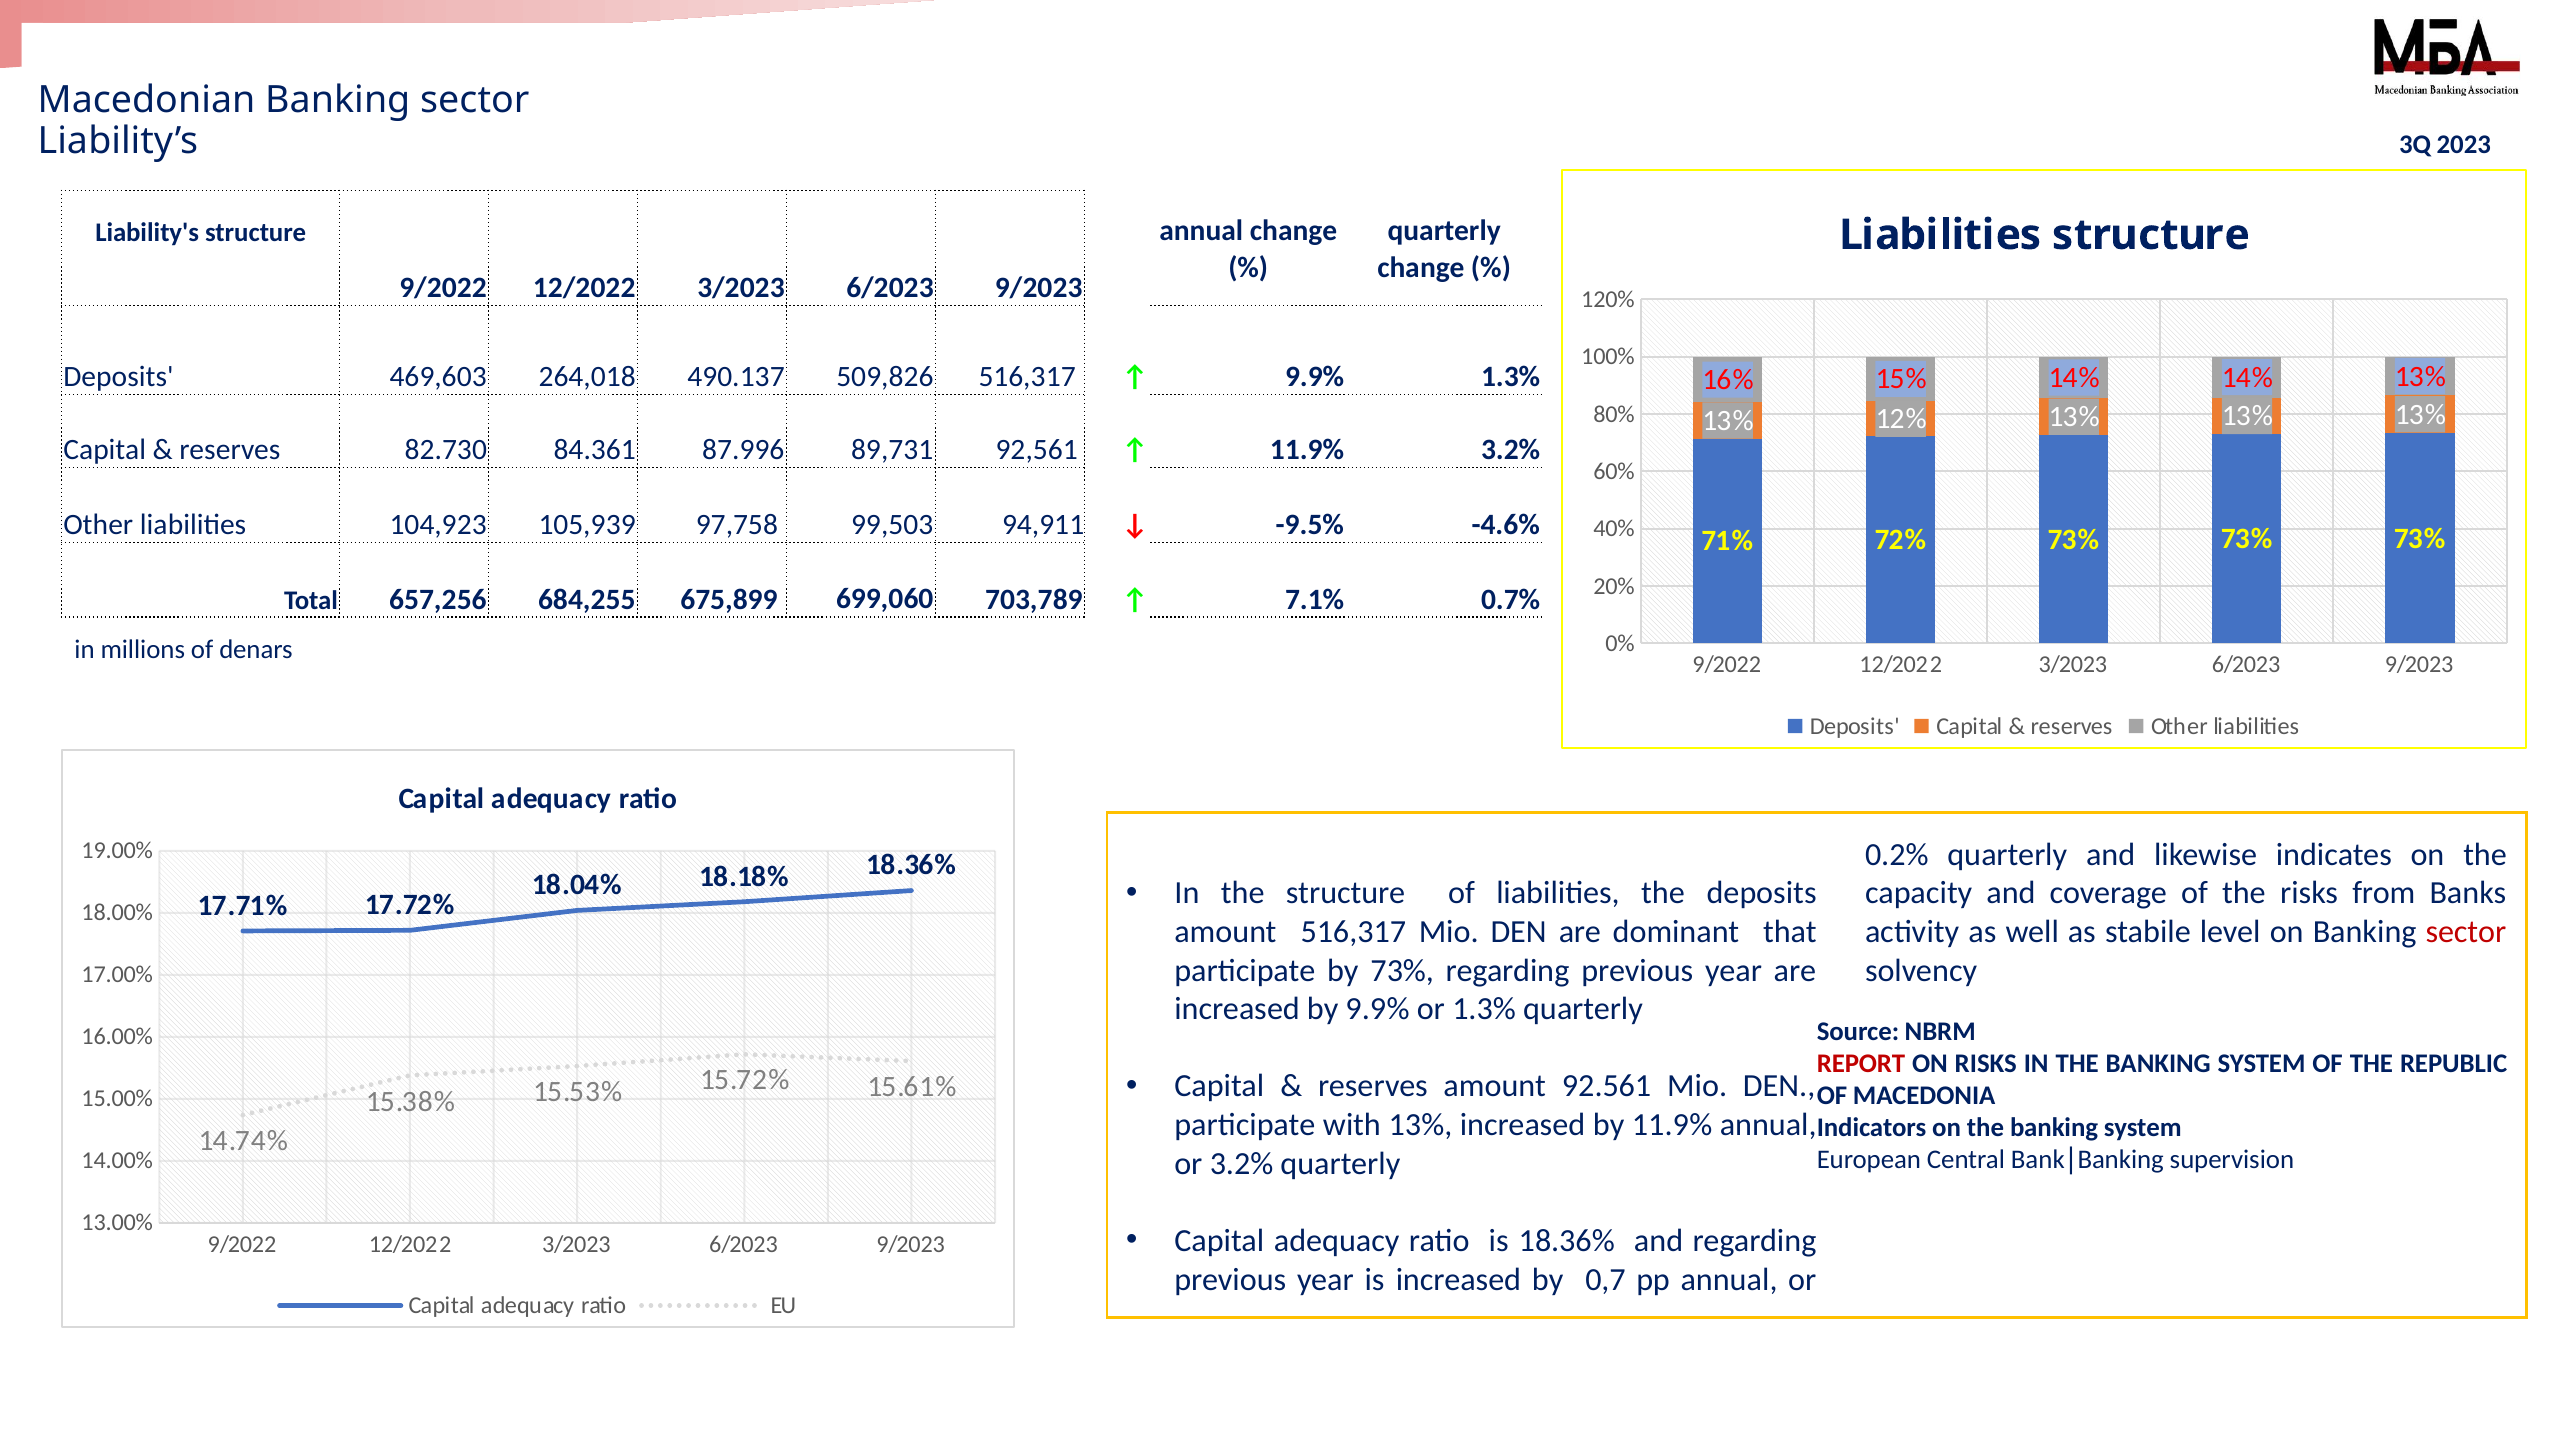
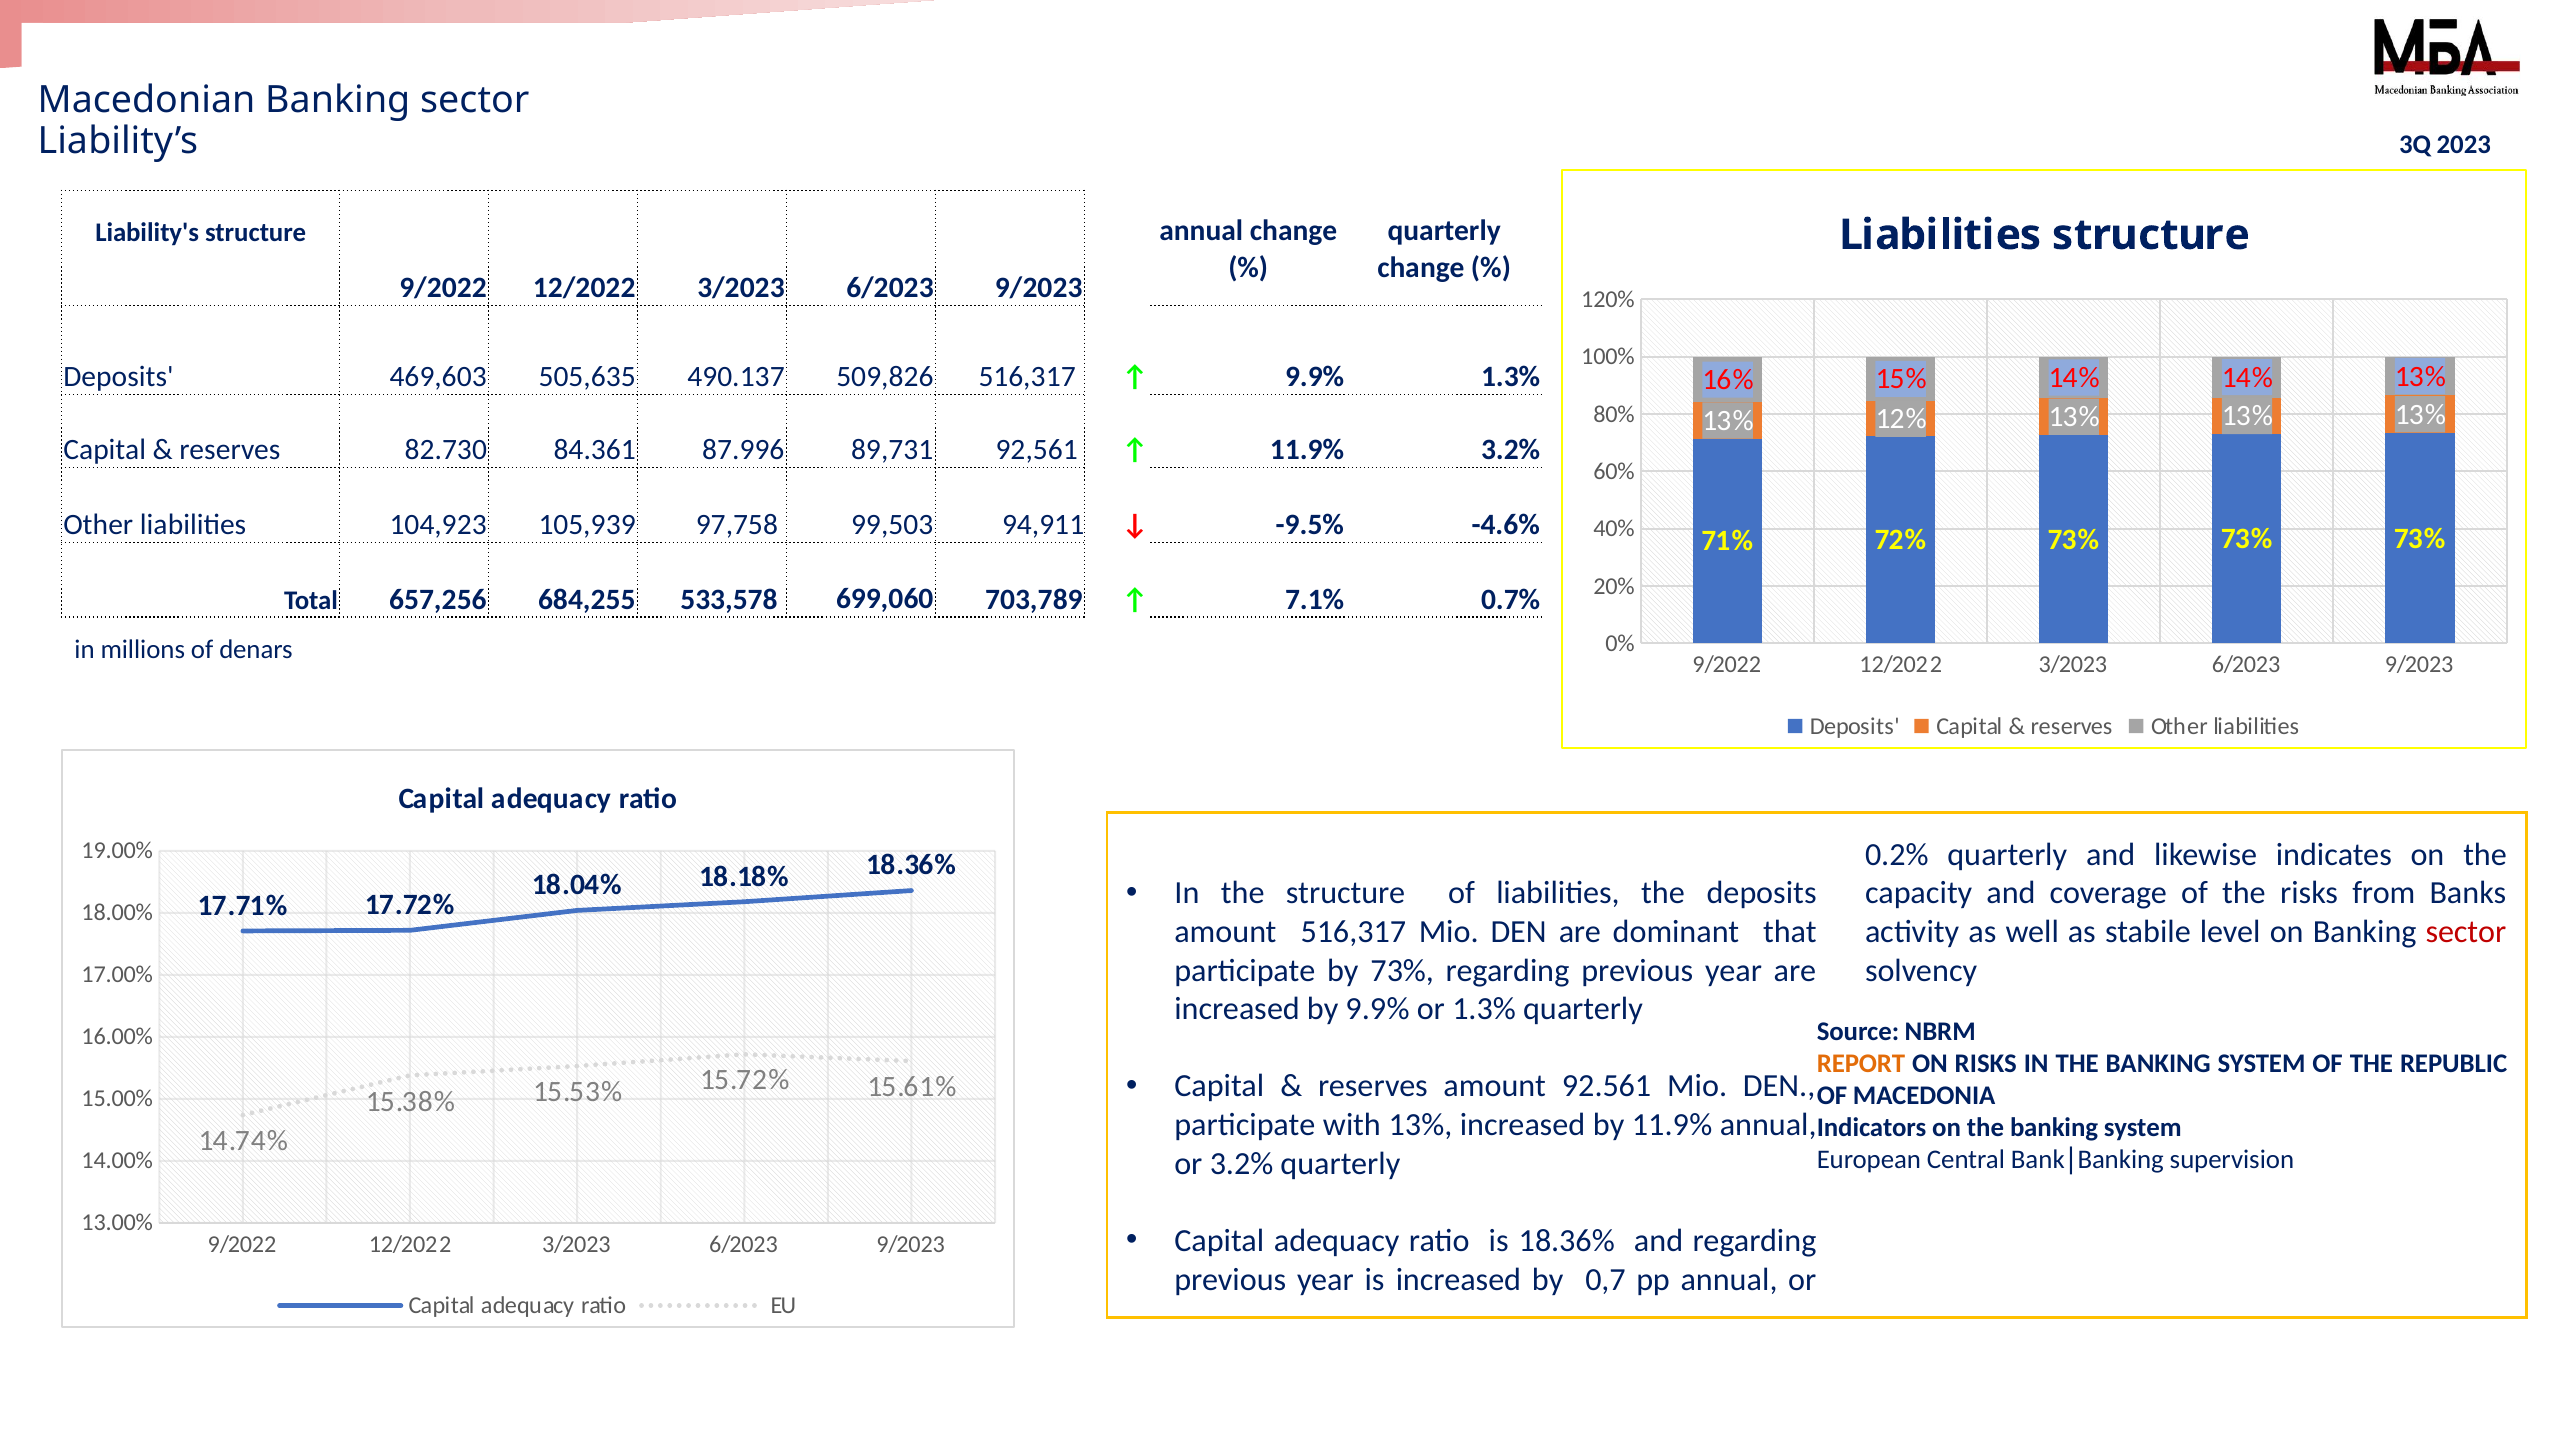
264,018: 264,018 -> 505,635
675,899: 675,899 -> 533,578
REPORT colour: red -> orange
